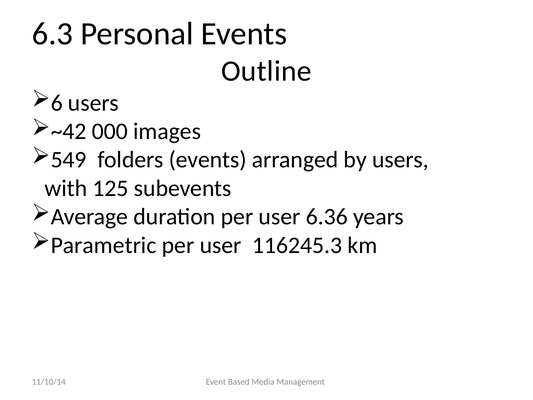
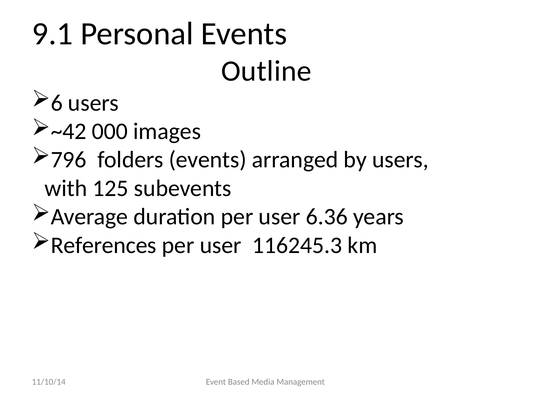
6.3: 6.3 -> 9.1
549: 549 -> 796
Parametric: Parametric -> References
